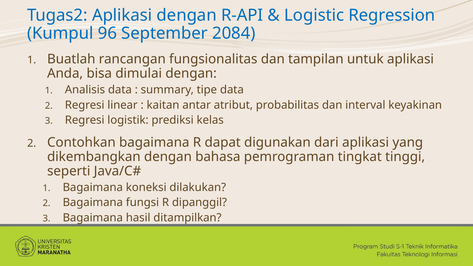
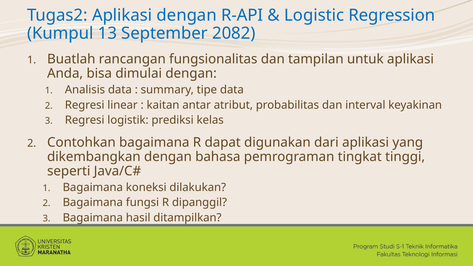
96: 96 -> 13
2084: 2084 -> 2082
